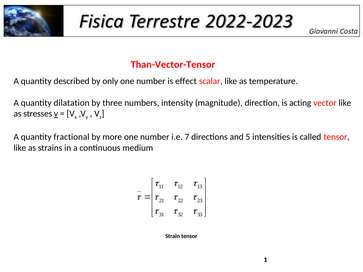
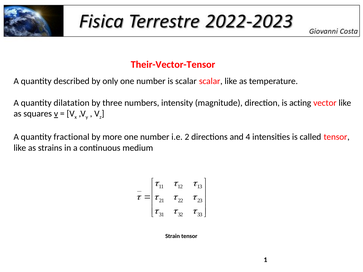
Than-Vector-Tensor: Than-Vector-Tensor -> Their-Vector-Tensor
is effect: effect -> scalar
stresses: stresses -> squares
7: 7 -> 2
5: 5 -> 4
